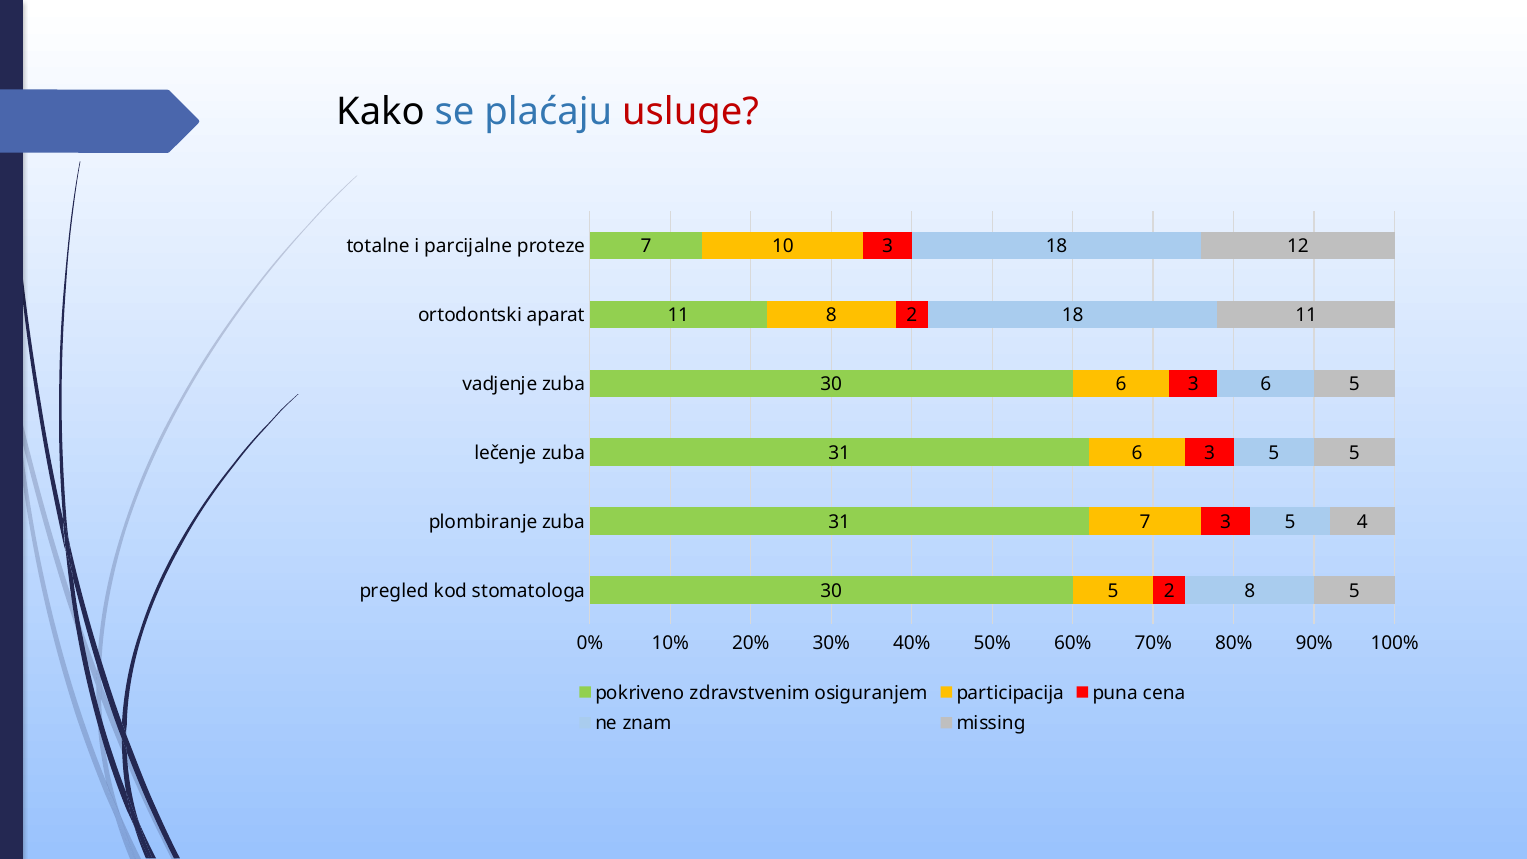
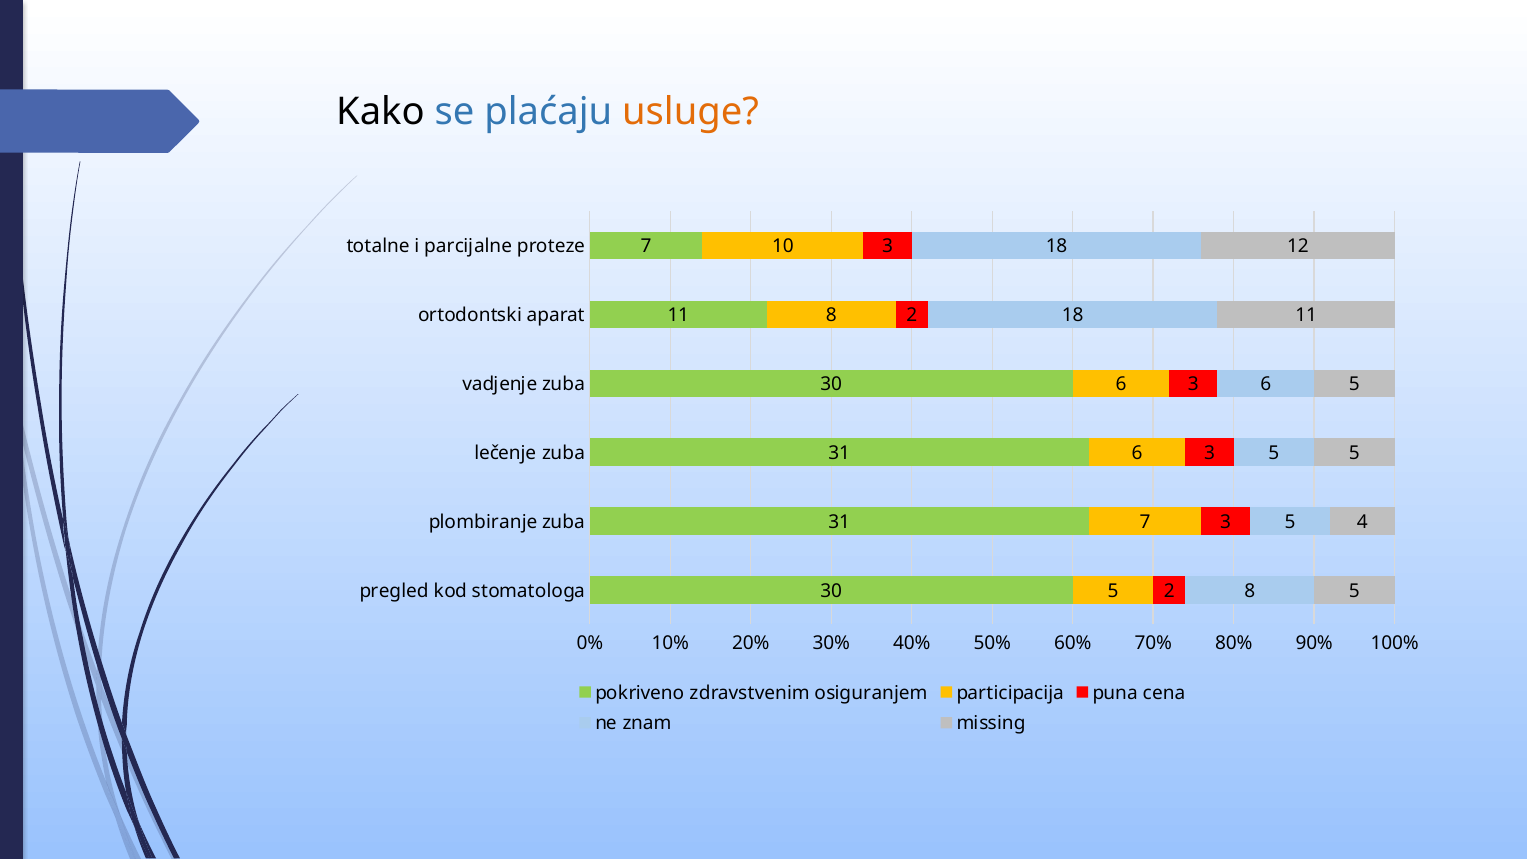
usluge colour: red -> orange
